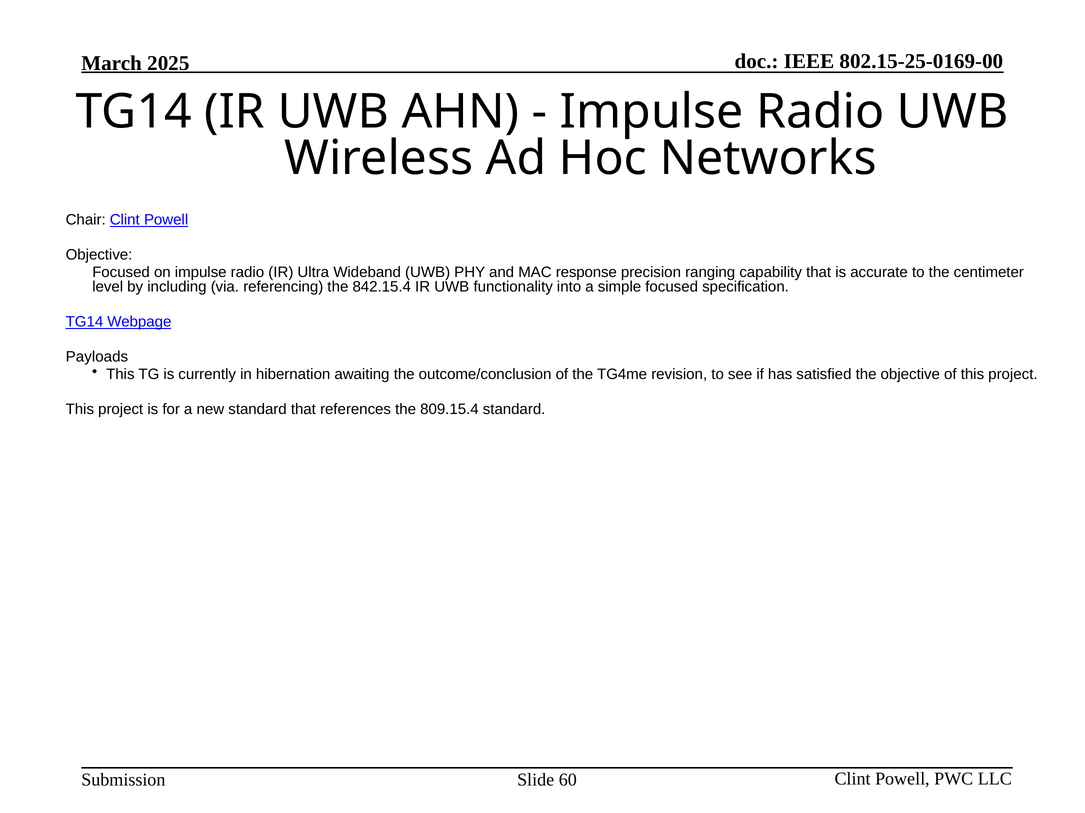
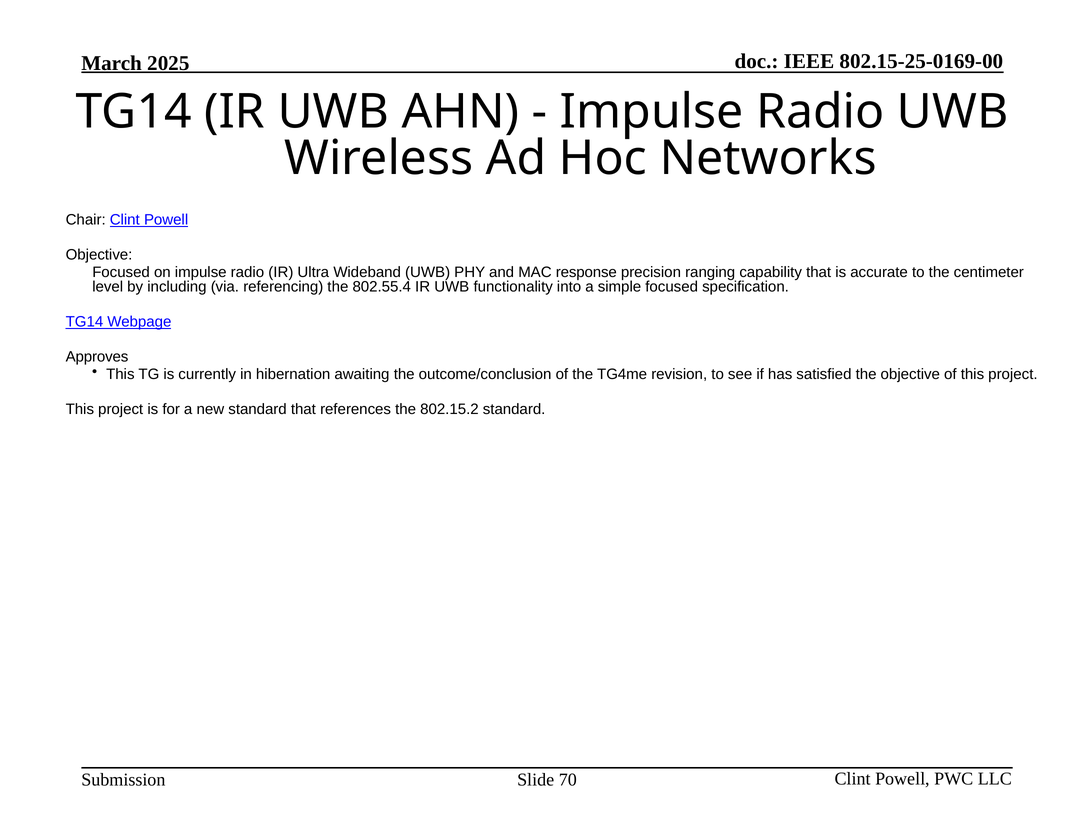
842.15.4: 842.15.4 -> 802.55.4
Payloads: Payloads -> Approves
809.15.4: 809.15.4 -> 802.15.2
60: 60 -> 70
